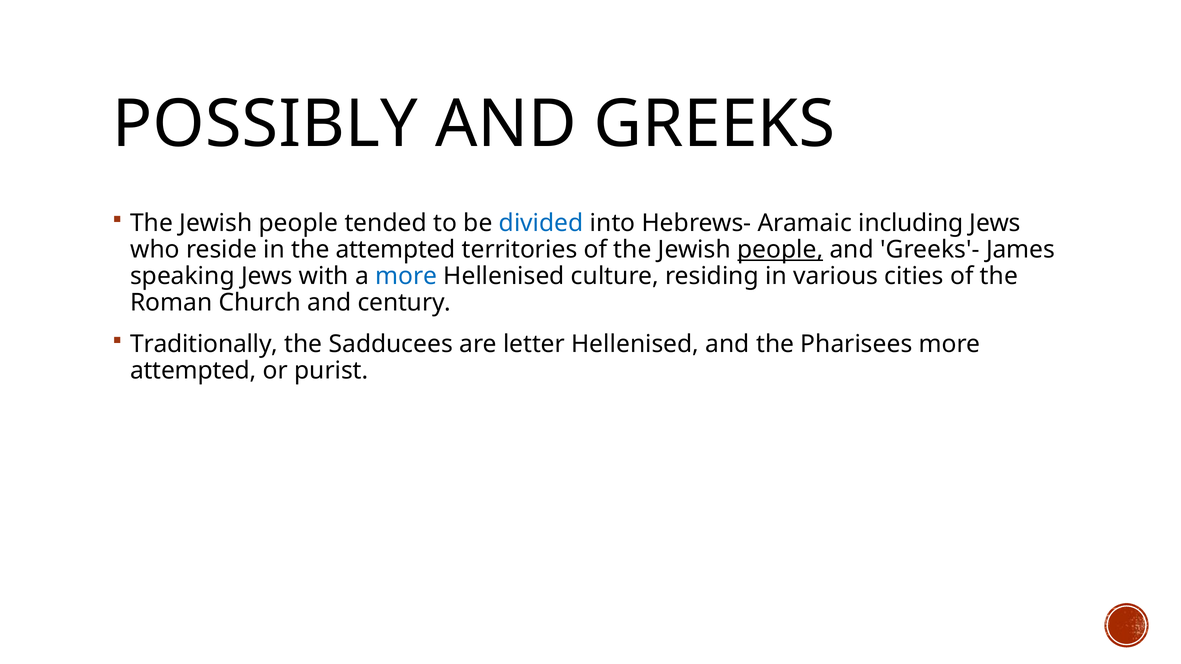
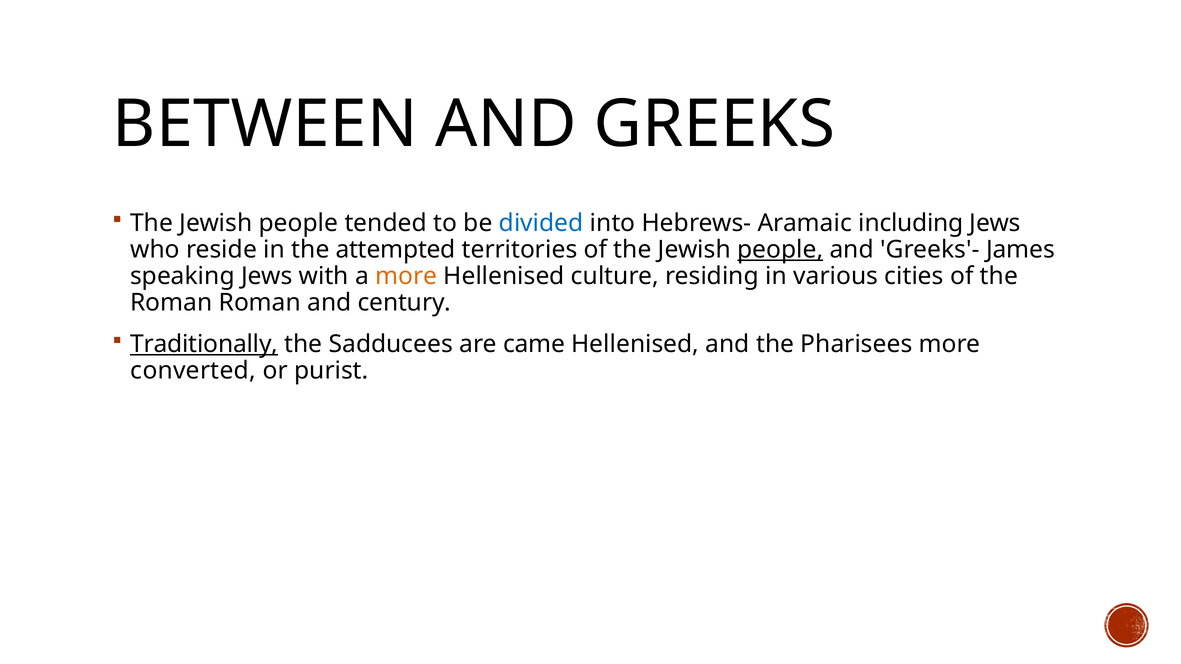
POSSIBLY: POSSIBLY -> BETWEEN
more at (406, 276) colour: blue -> orange
Roman Church: Church -> Roman
Traditionally underline: none -> present
letter: letter -> came
attempted at (193, 371): attempted -> converted
